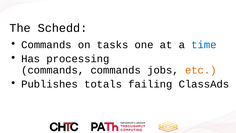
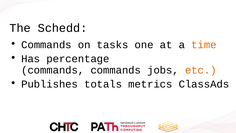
time colour: blue -> orange
processing: processing -> percentage
failing: failing -> metrics
